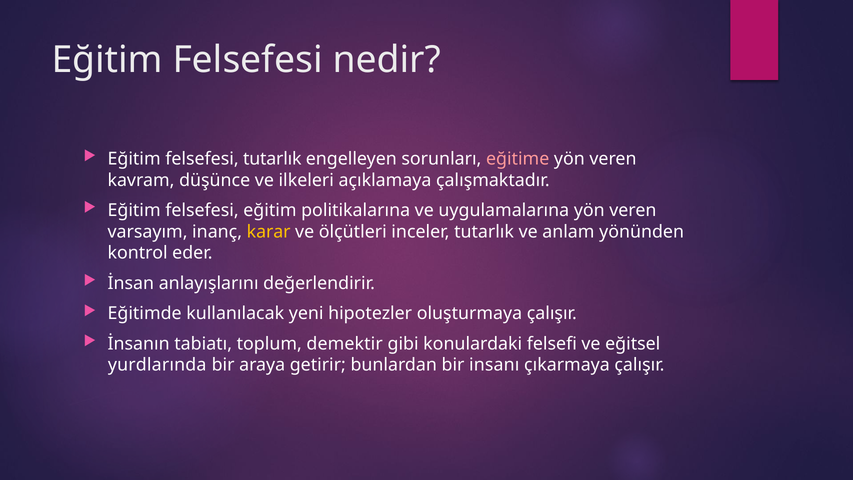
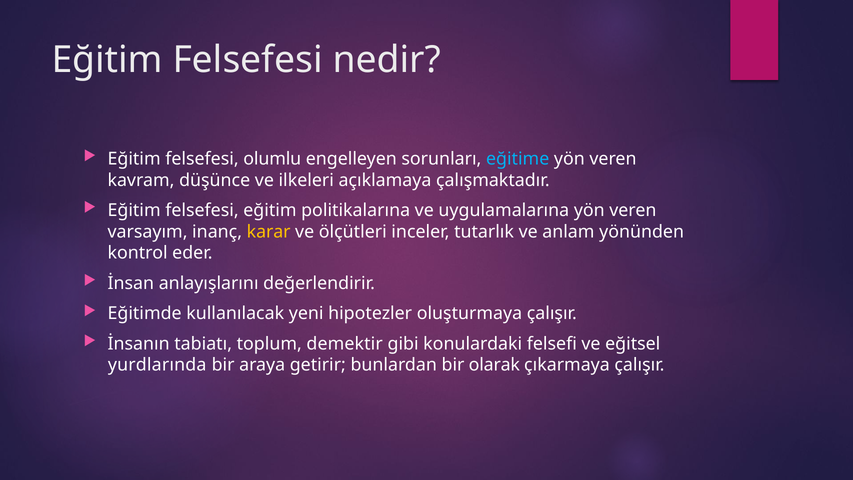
felsefesi tutarlık: tutarlık -> olumlu
eğitime colour: pink -> light blue
insanı: insanı -> olarak
